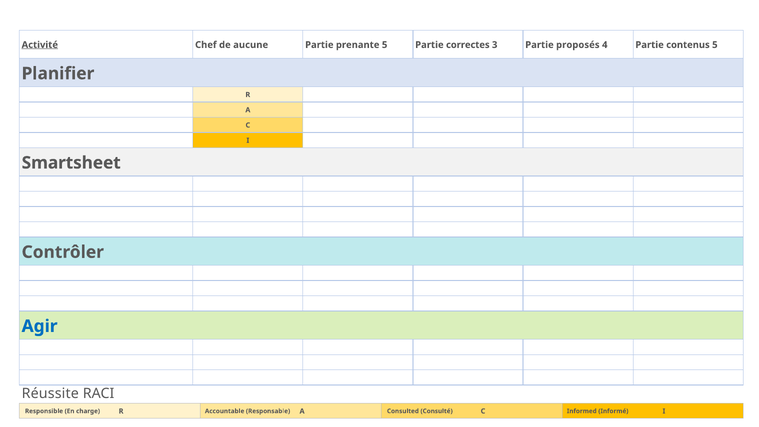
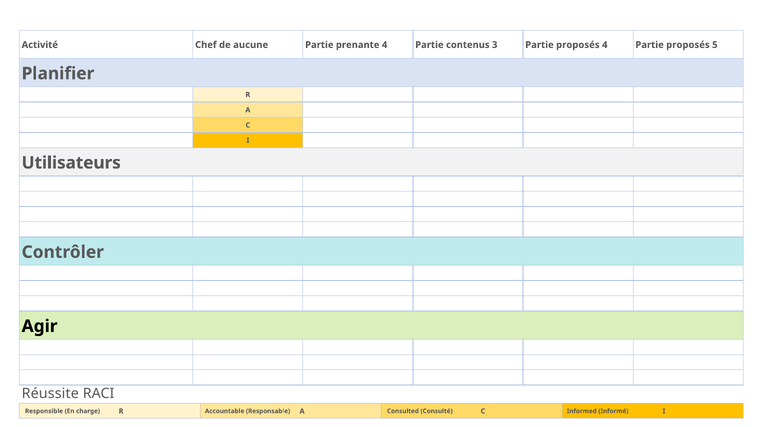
Activité underline: present -> none
prenante 5: 5 -> 4
correctes: correctes -> contenus
4 Partie contenus: contenus -> proposés
Smartsheet: Smartsheet -> Utilisateurs
Agir colour: blue -> black
